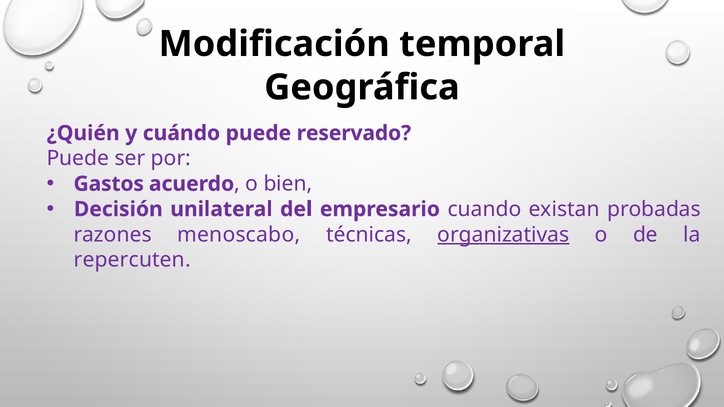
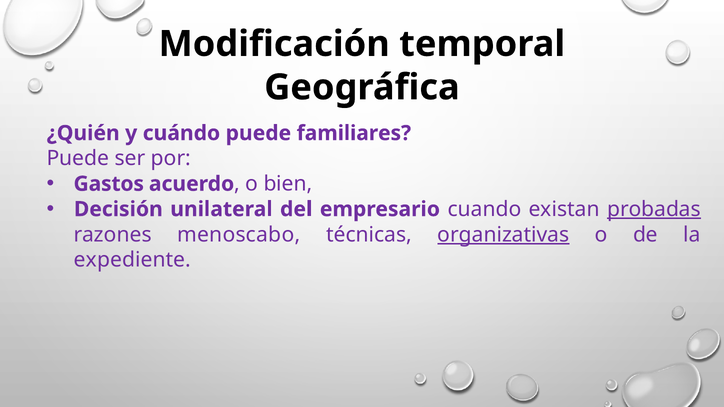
reservado: reservado -> familiares
probadas underline: none -> present
repercuten: repercuten -> expediente
